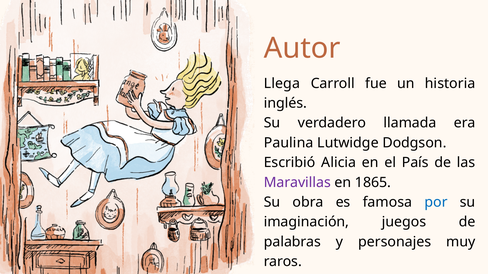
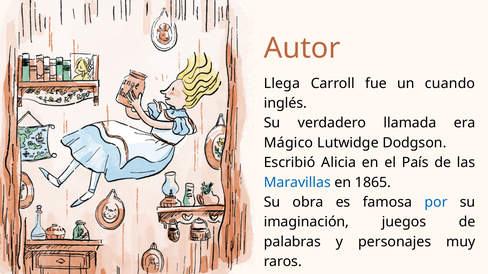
historia: historia -> cuando
Paulina: Paulina -> Mágico
Maravillas colour: purple -> blue
